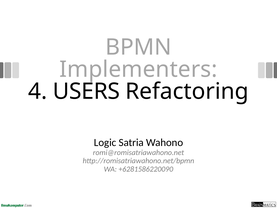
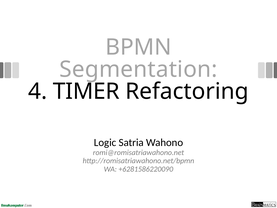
Implementers: Implementers -> Segmentation
USERS: USERS -> TIMER
